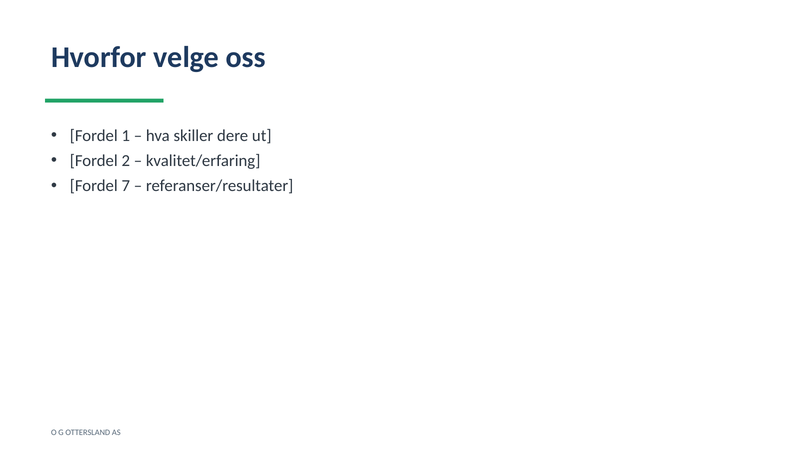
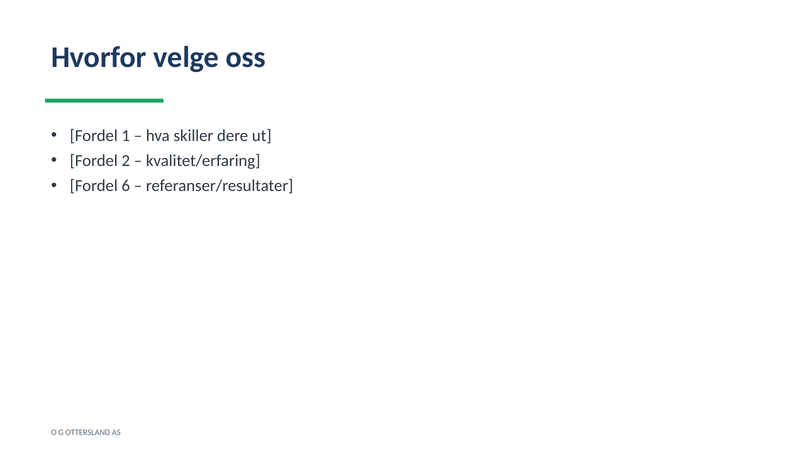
7: 7 -> 6
